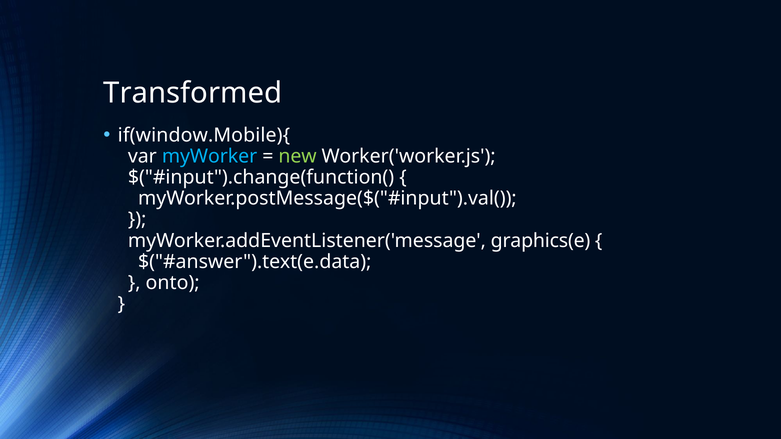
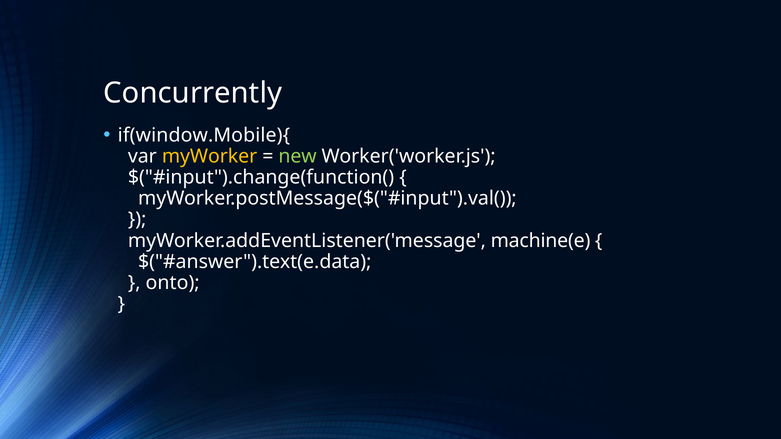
Transformed: Transformed -> Concurrently
myWorker colour: light blue -> yellow
graphics(e: graphics(e -> machine(e
